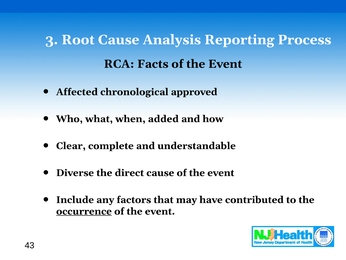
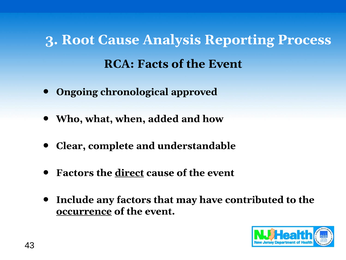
Affected: Affected -> Ongoing
Diverse at (75, 173): Diverse -> Factors
direct underline: none -> present
